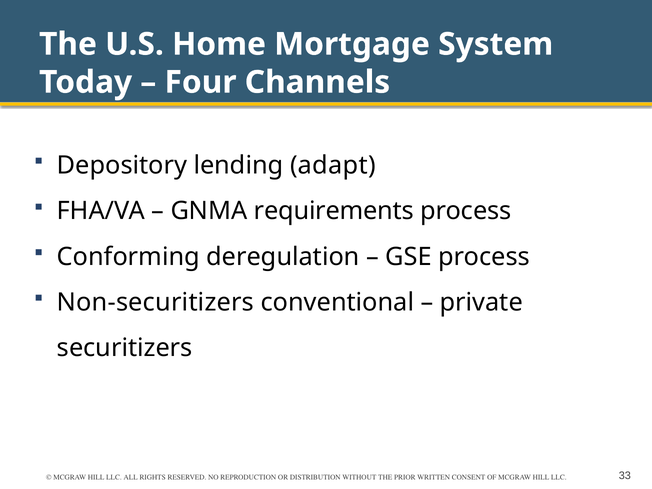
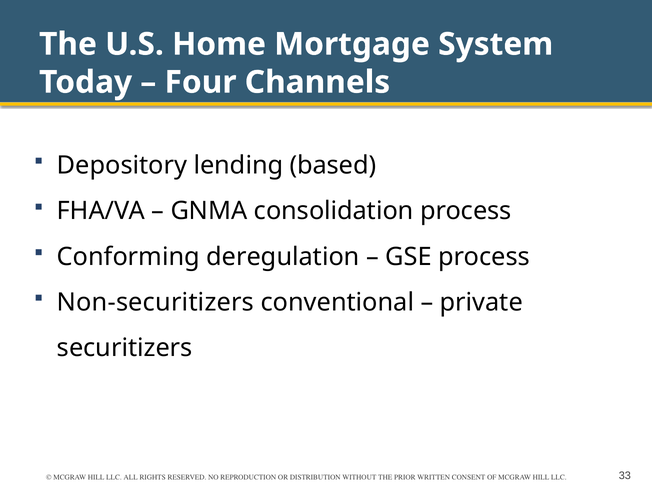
adapt: adapt -> based
requirements: requirements -> consolidation
